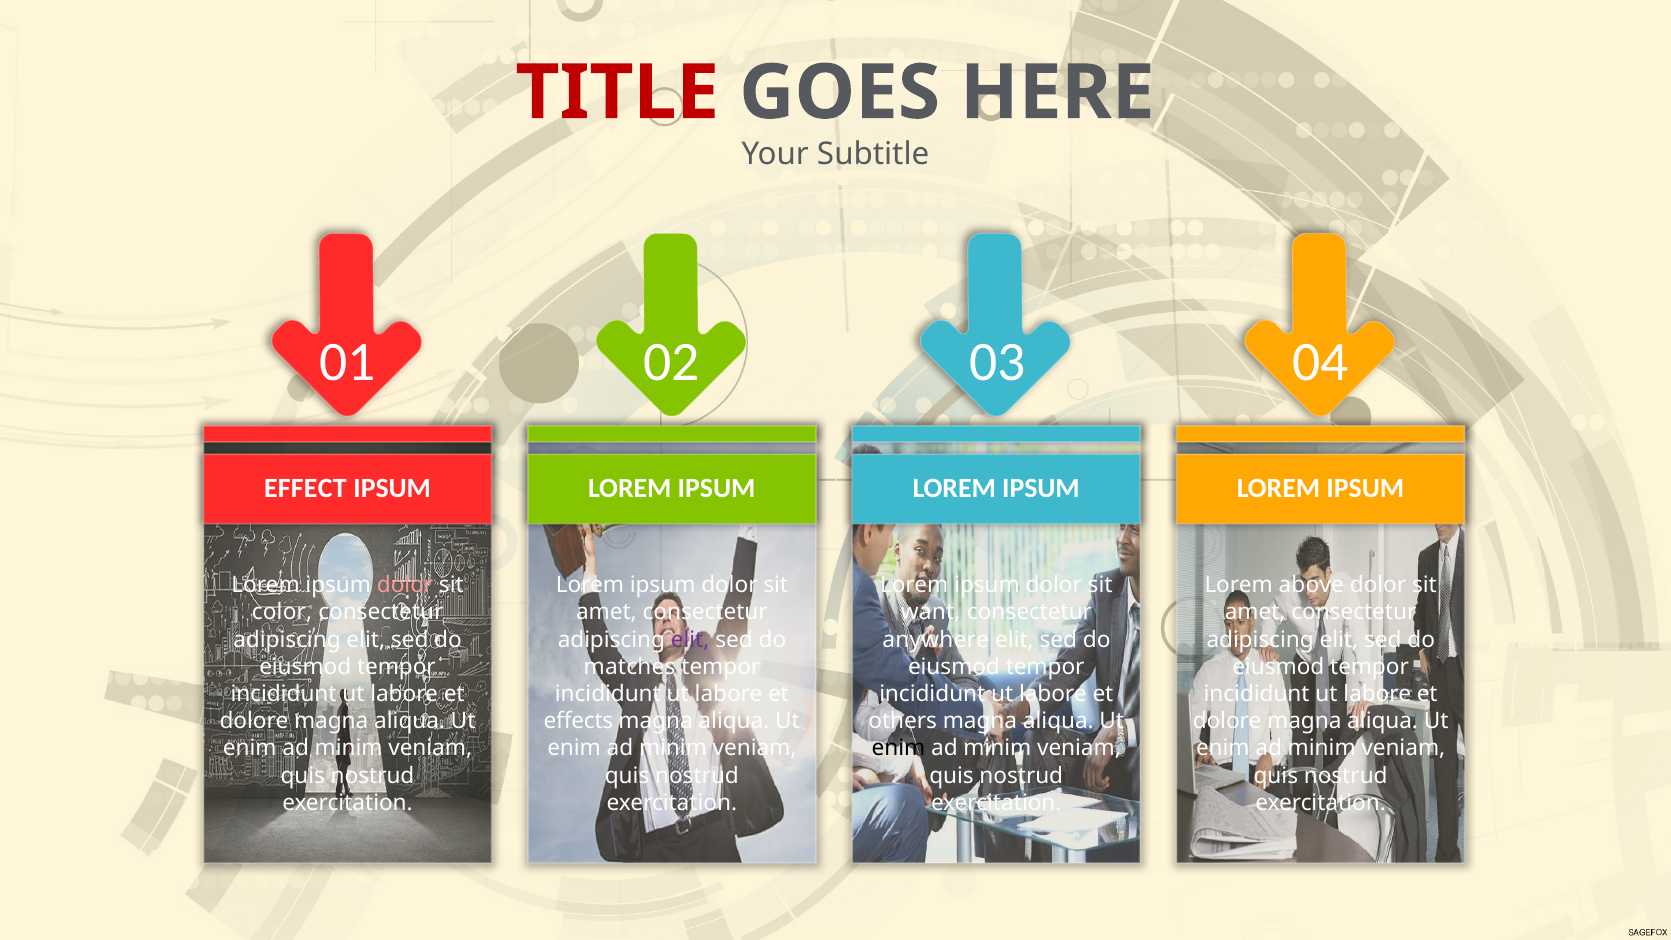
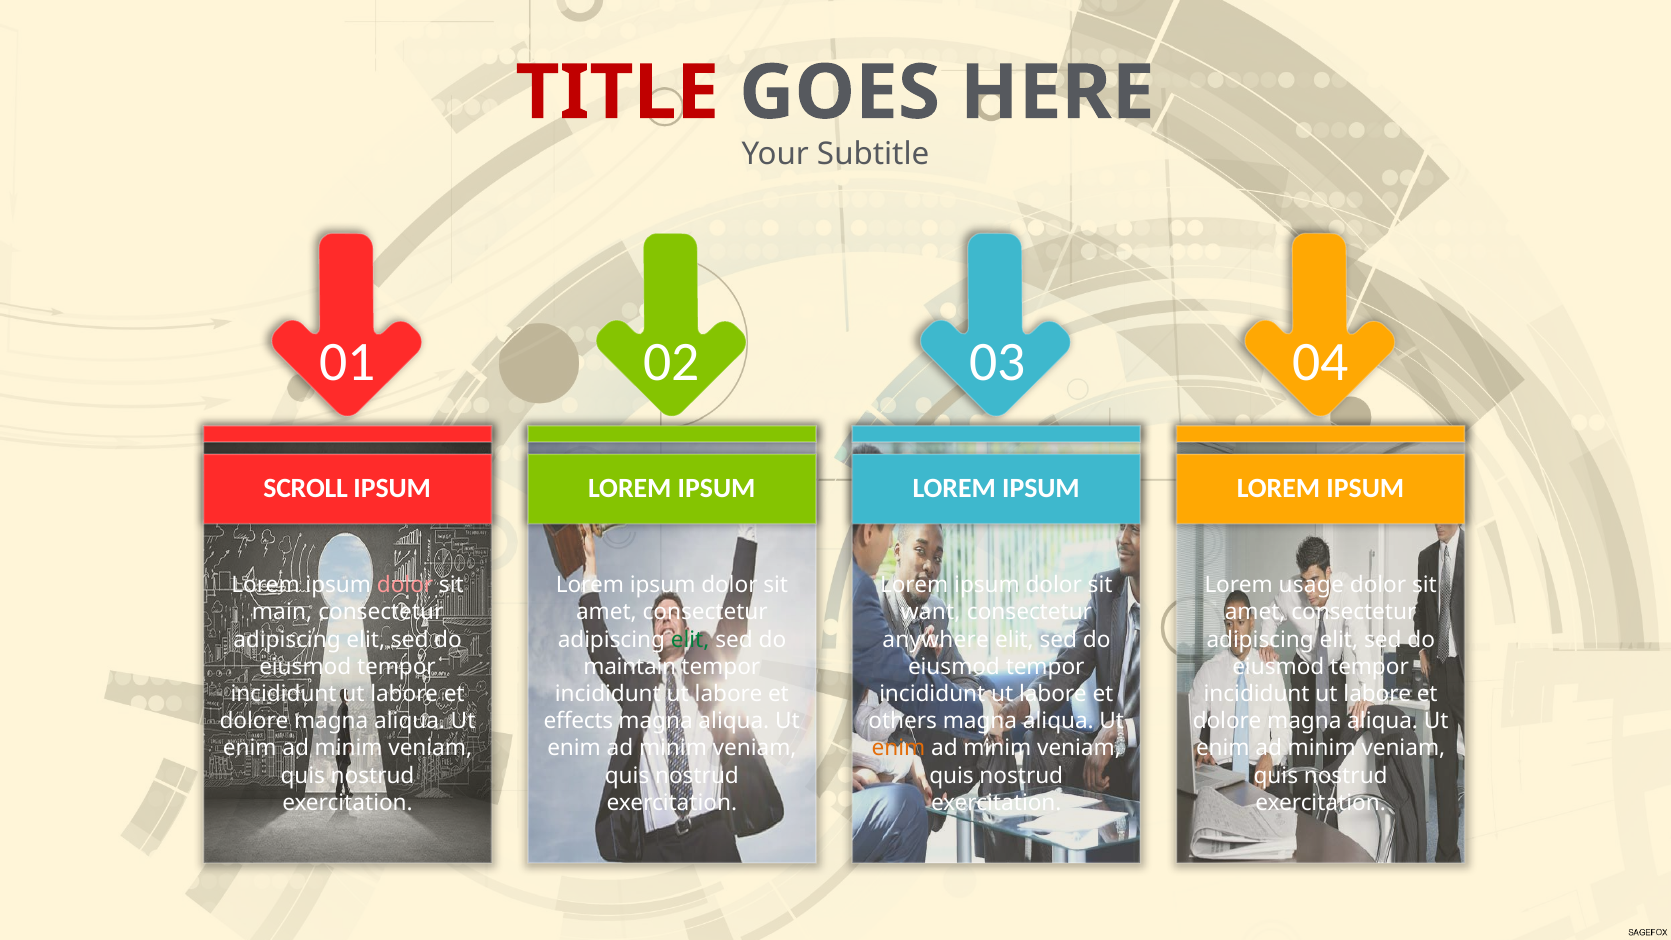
EFFECT: EFFECT -> SCROLL
above: above -> usage
color: color -> main
elit at (690, 640) colour: purple -> green
matches: matches -> maintain
enim at (898, 748) colour: black -> orange
